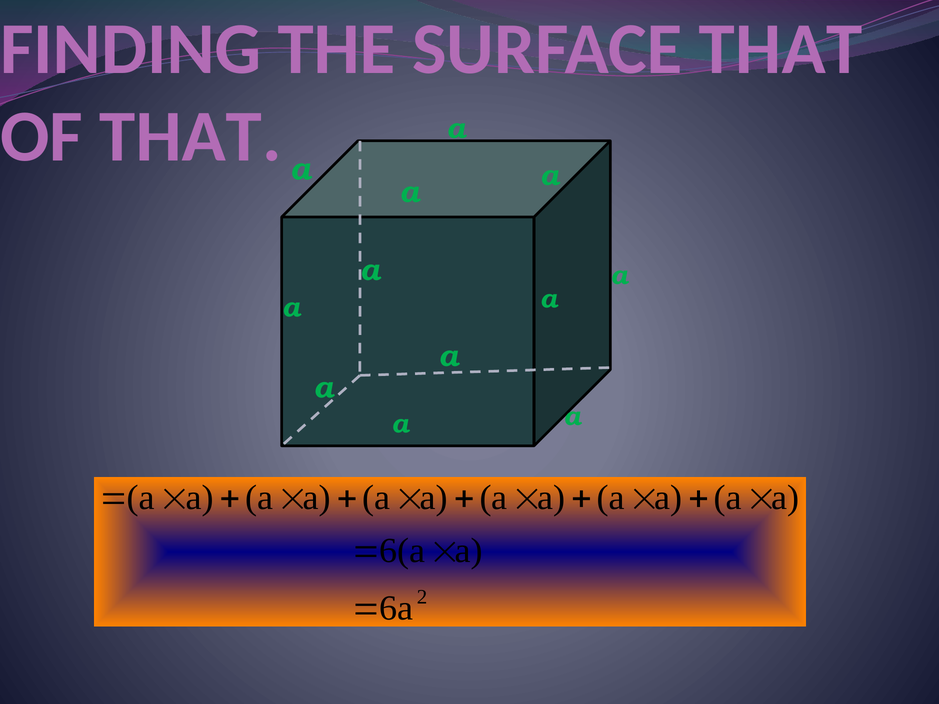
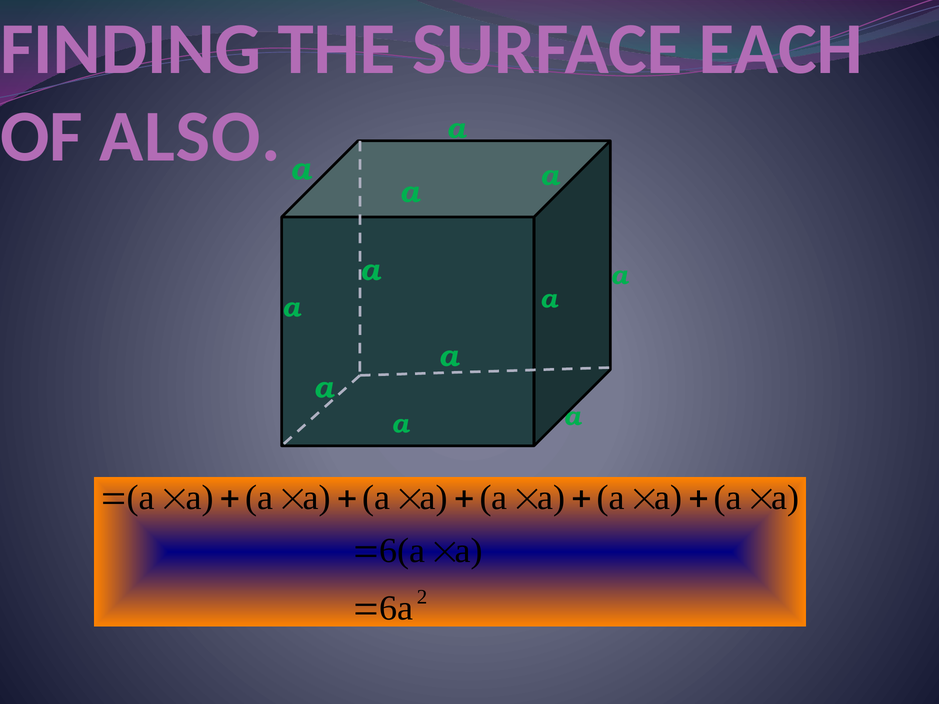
SURFACE THAT: THAT -> EACH
OF THAT: THAT -> ALSO
